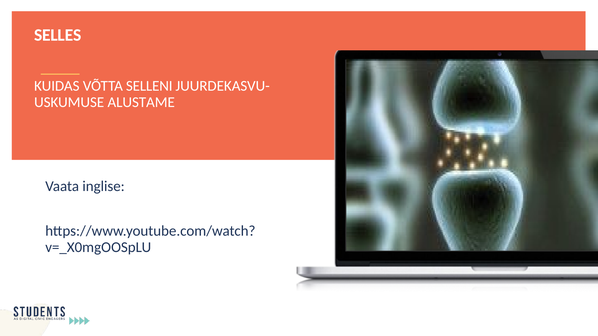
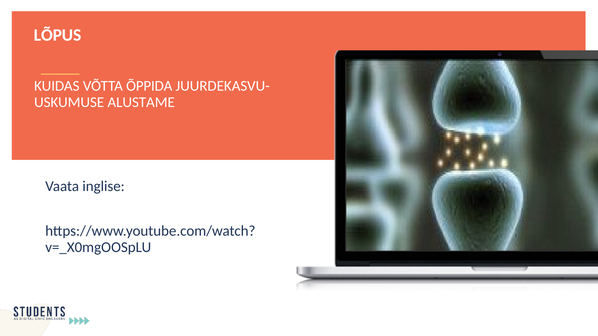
SELLES: SELLES -> LÕPUS
SELLENI: SELLENI -> ÕPPIDA
